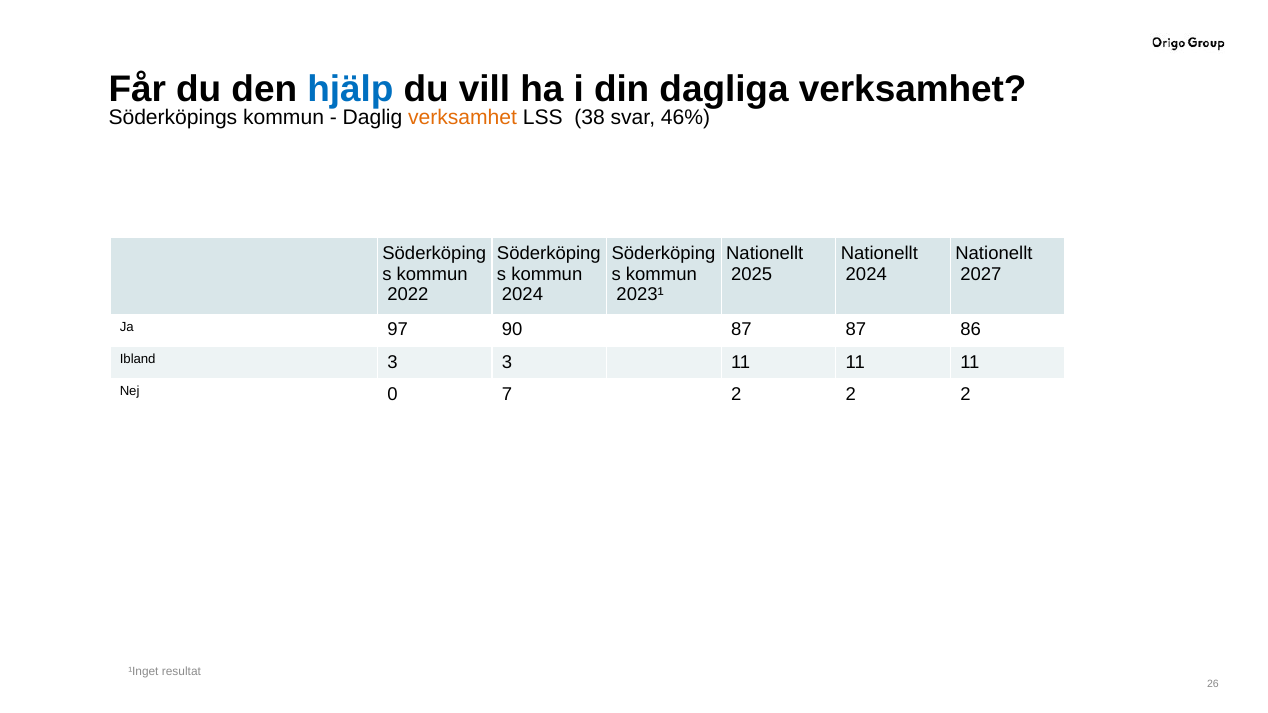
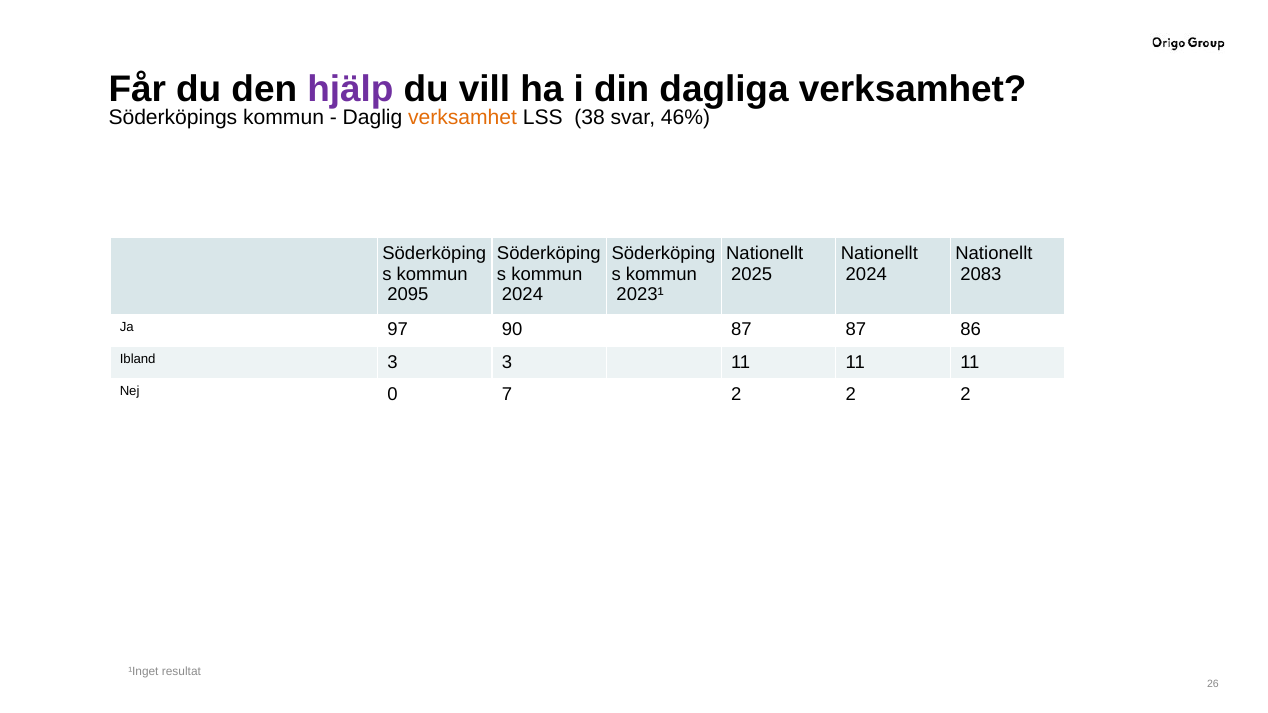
hjälp colour: blue -> purple
2027: 2027 -> 2083
2022: 2022 -> 2095
